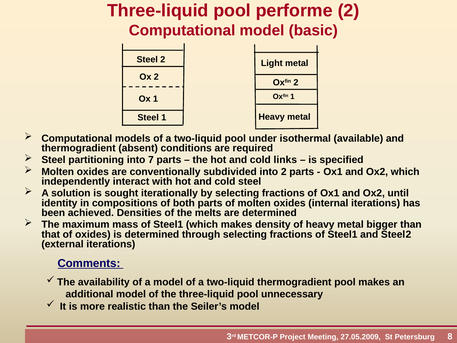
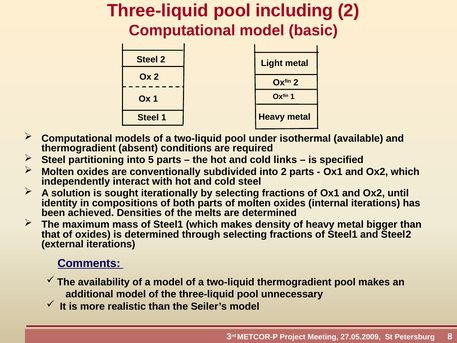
performe: performe -> including
7: 7 -> 5
